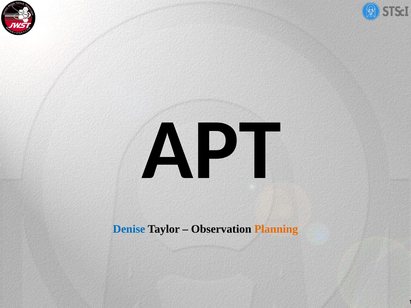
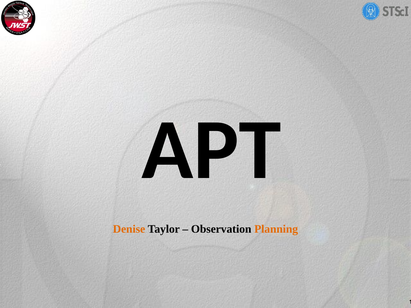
Denise colour: blue -> orange
